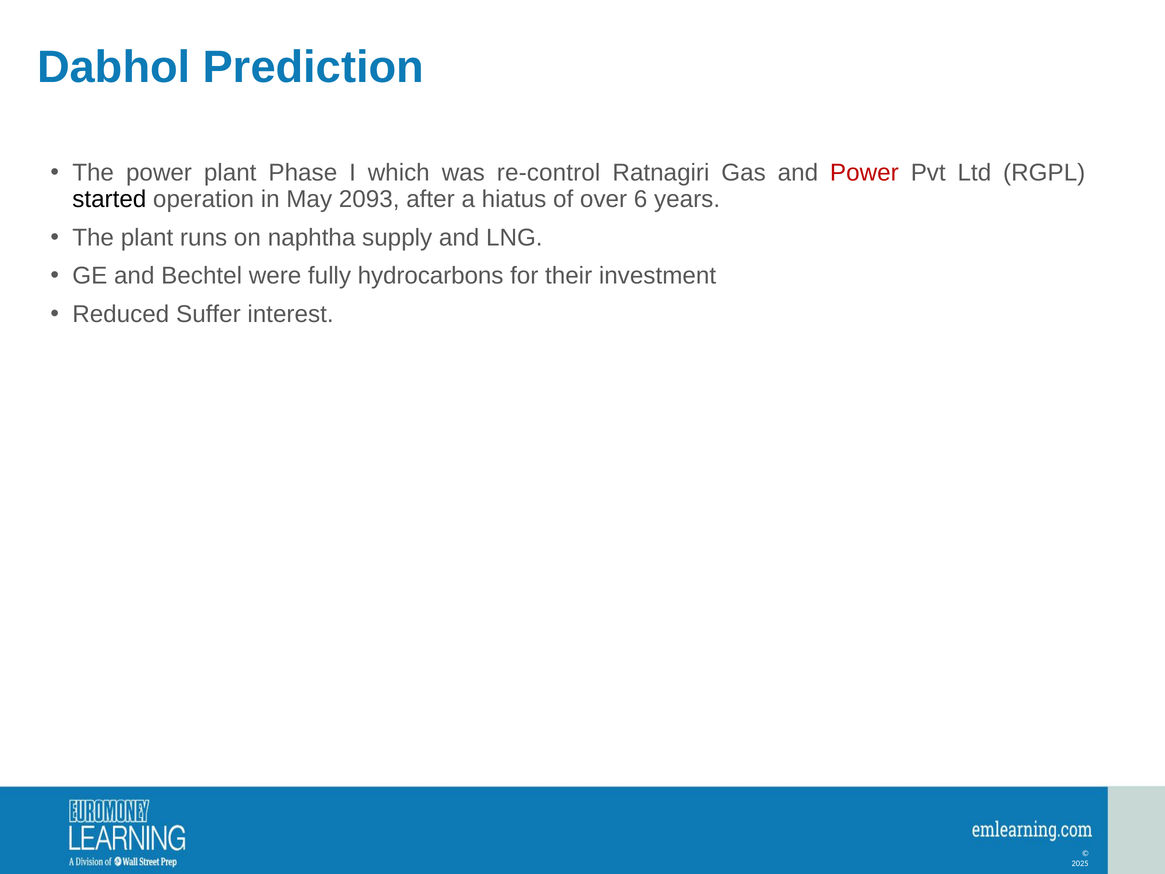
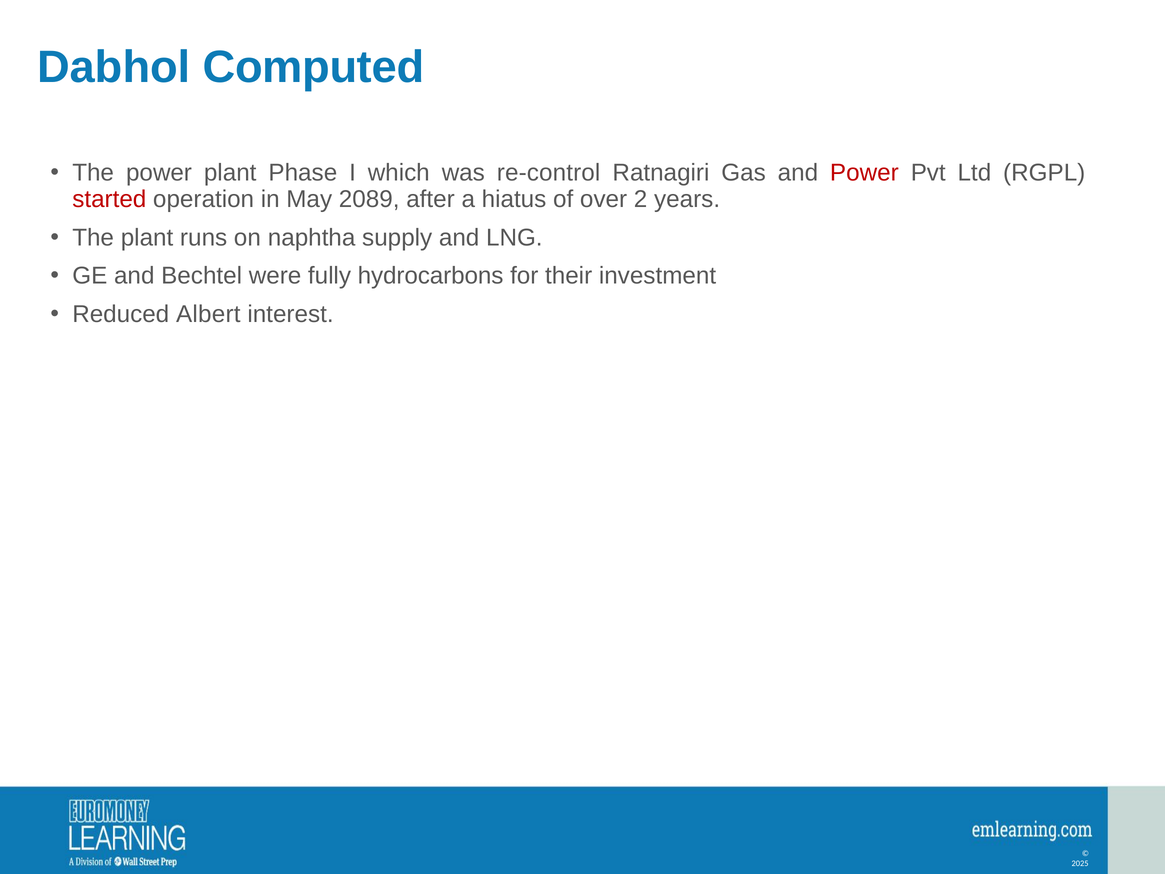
Prediction: Prediction -> Computed
started colour: black -> red
2093: 2093 -> 2089
6: 6 -> 2
Suffer: Suffer -> Albert
